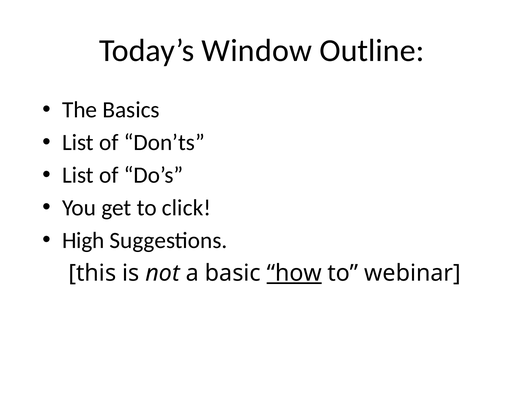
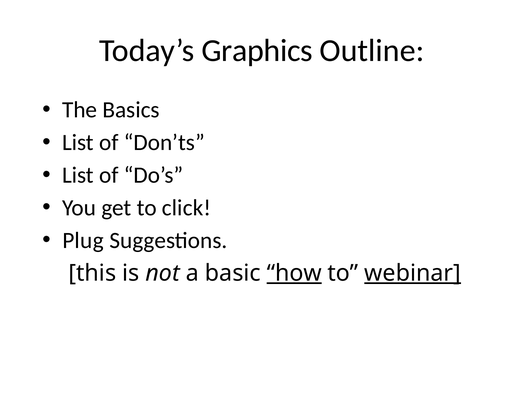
Window: Window -> Graphics
High: High -> Plug
webinar underline: none -> present
